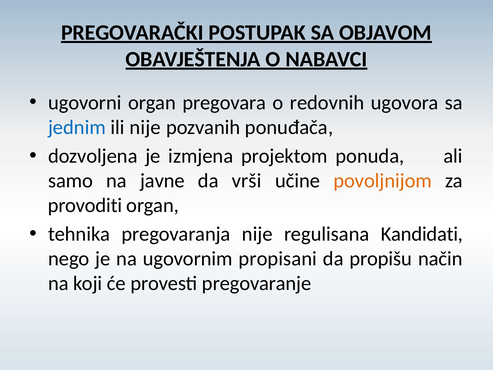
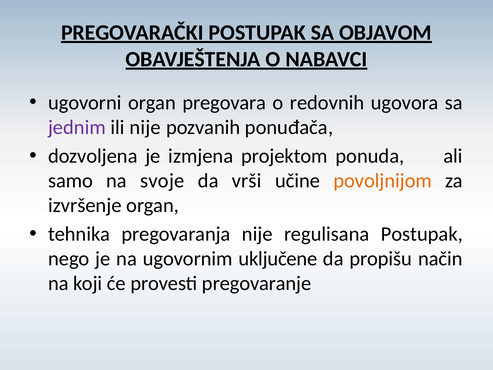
jednim colour: blue -> purple
javne: javne -> svoje
provoditi: provoditi -> izvršenje
regulisana Kandidati: Kandidati -> Postupak
propisani: propisani -> uključene
